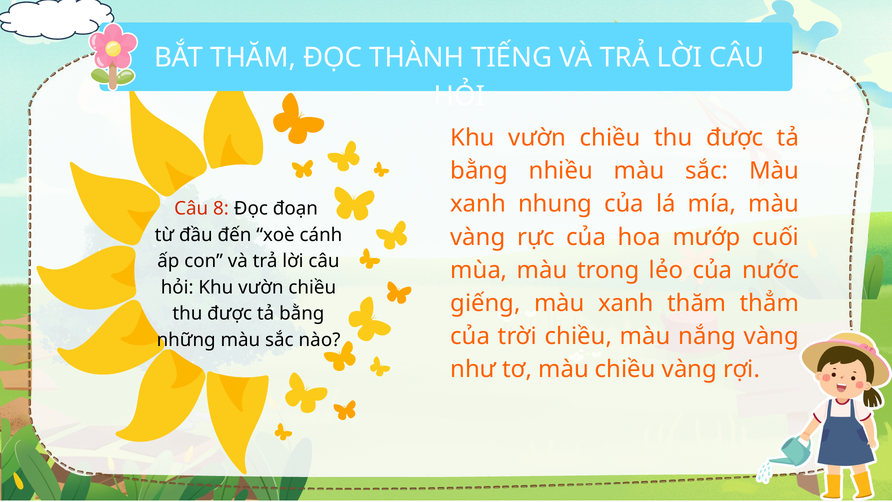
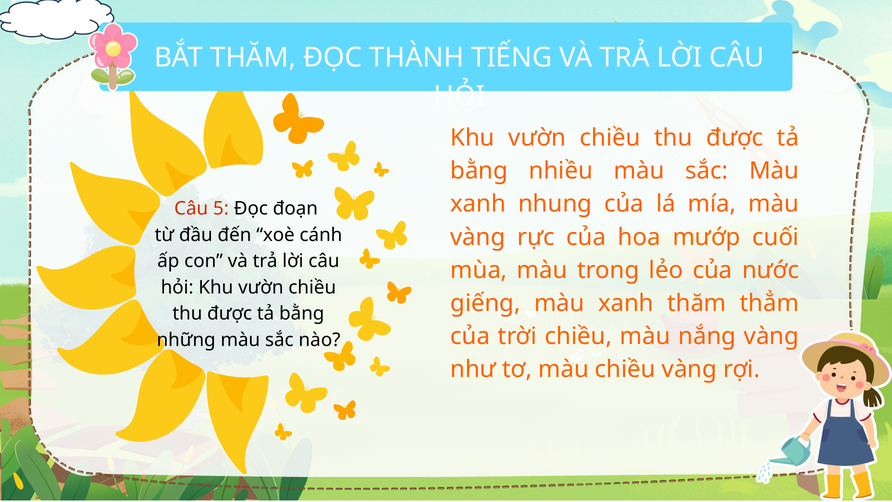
8: 8 -> 5
